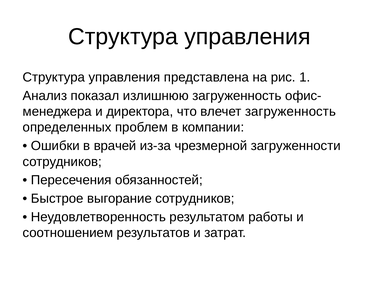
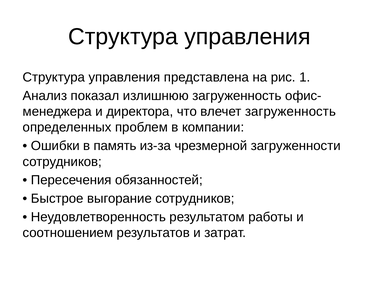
врачей: врачей -> память
